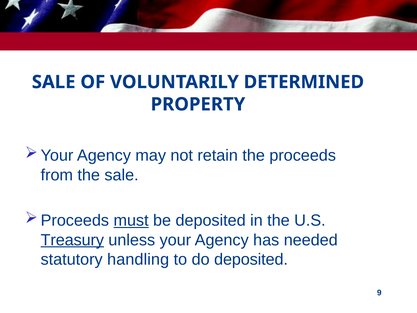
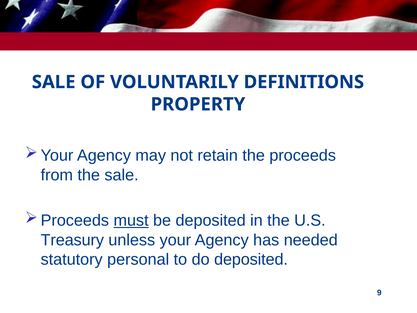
DETERMINED: DETERMINED -> DEFINITIONS
Treasury underline: present -> none
handling: handling -> personal
